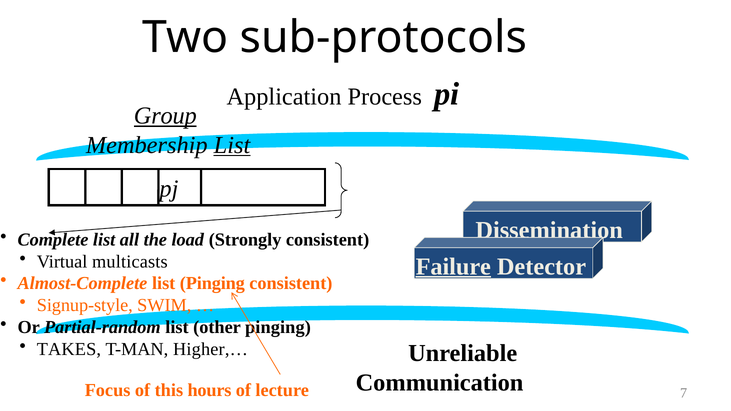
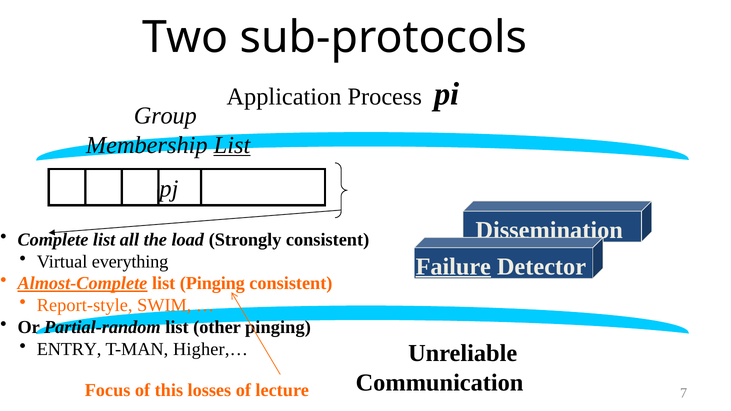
Group underline: present -> none
multicasts: multicasts -> everything
Almost-Complete underline: none -> present
Signup-style: Signup-style -> Report-style
TAKES: TAKES -> ENTRY
hours: hours -> losses
